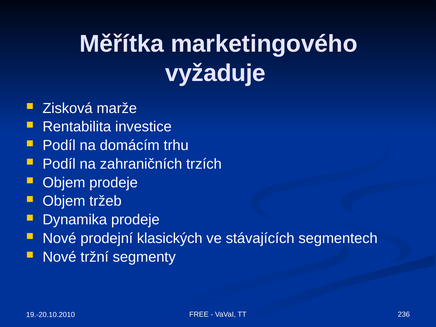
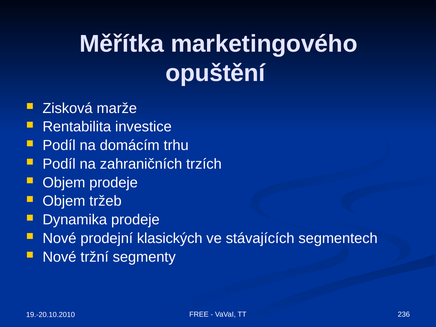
vyžaduje: vyžaduje -> opuštění
